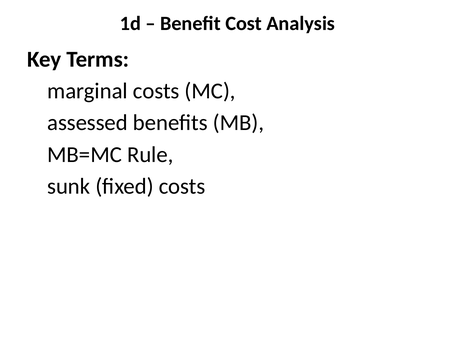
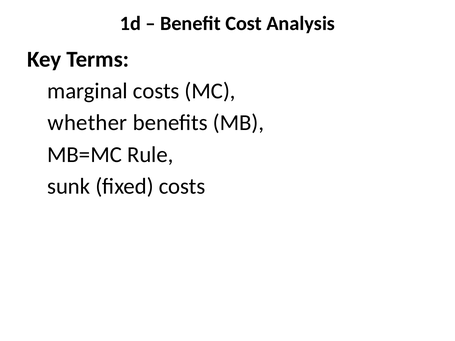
assessed: assessed -> whether
